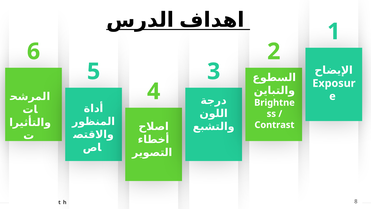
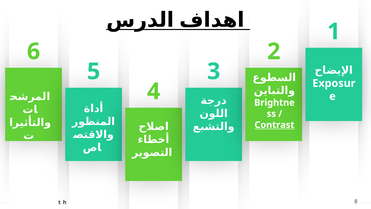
Contrast underline: none -> present
